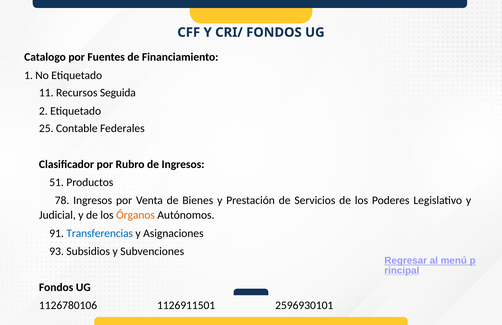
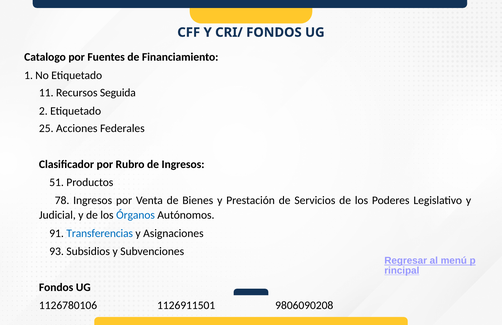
Contable: Contable -> Acciones
Órganos colour: orange -> blue
2596930101: 2596930101 -> 9806090208
